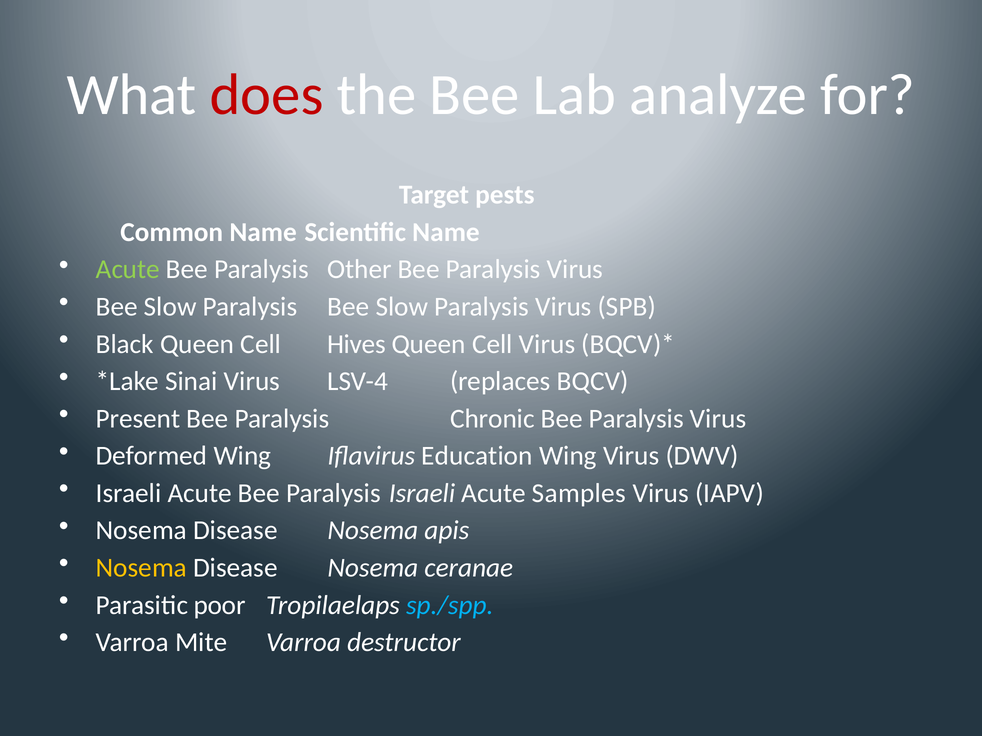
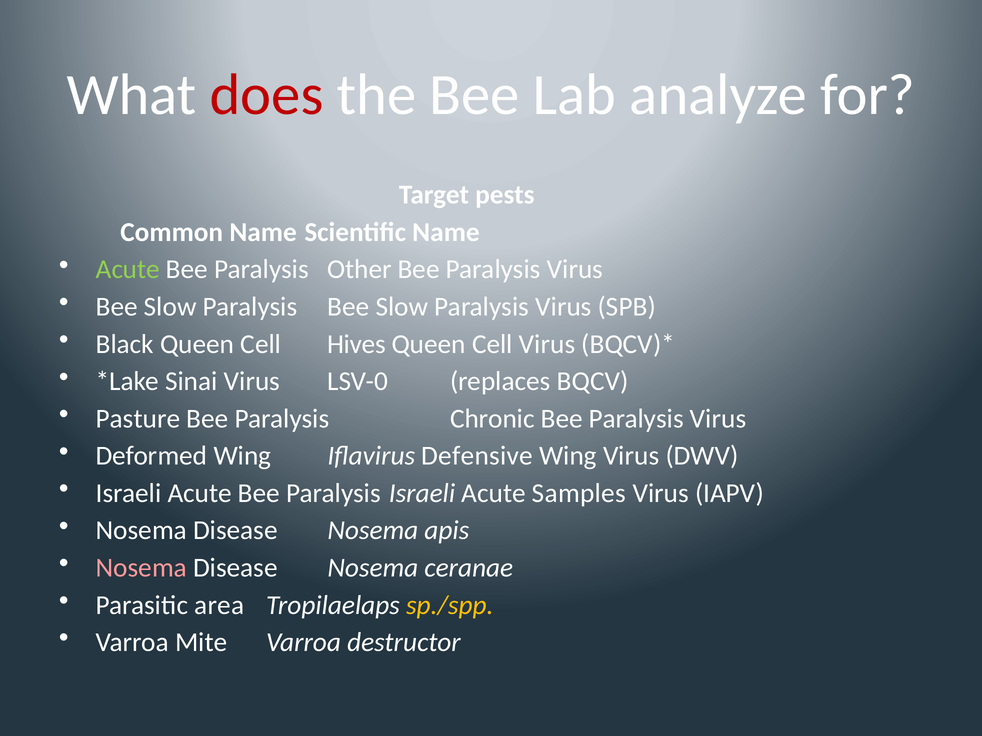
LSV-4: LSV-4 -> LSV-0
Present: Present -> Pasture
Education: Education -> Defensive
Nosema at (141, 568) colour: yellow -> pink
poor: poor -> area
sp./spp colour: light blue -> yellow
